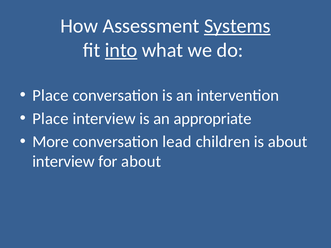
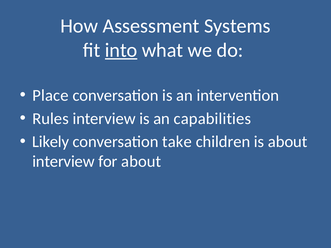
Systems underline: present -> none
Place at (50, 119): Place -> Rules
appropriate: appropriate -> capabilities
More: More -> Likely
lead: lead -> take
